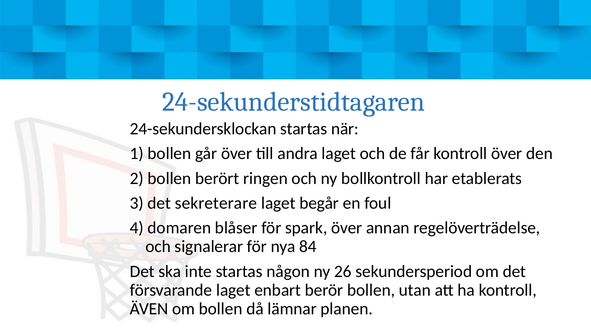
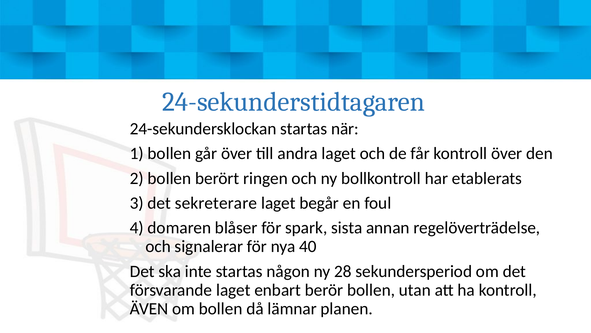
spark över: över -> sista
84: 84 -> 40
26: 26 -> 28
